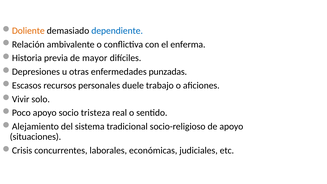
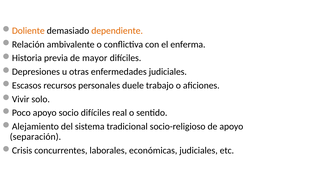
dependiente colour: blue -> orange
enfermedades punzadas: punzadas -> judiciales
socio tristeza: tristeza -> difíciles
situaciones: situaciones -> separación
